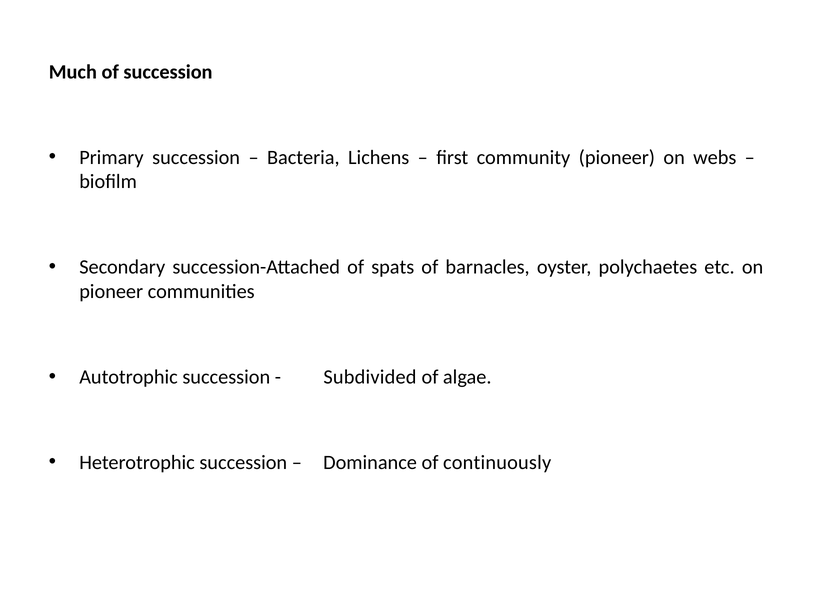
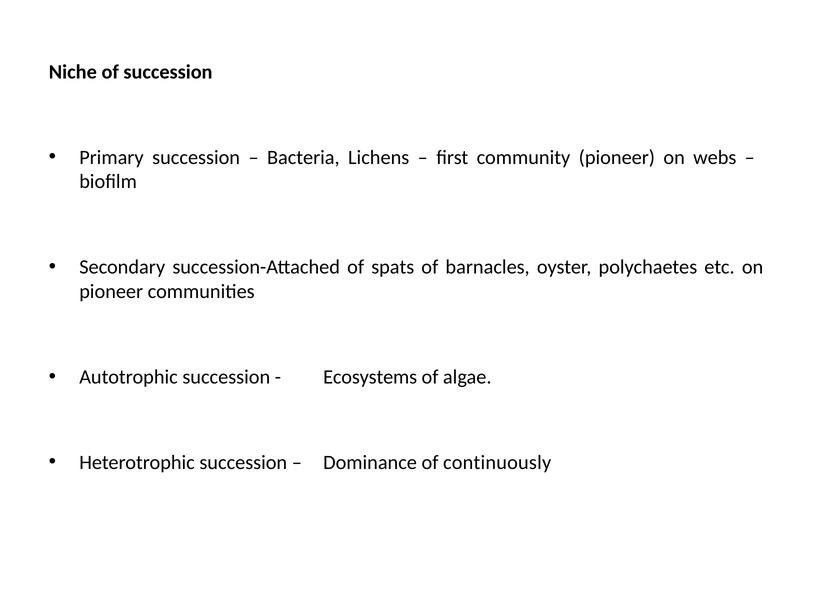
Much: Much -> Niche
Subdivided: Subdivided -> Ecosystems
